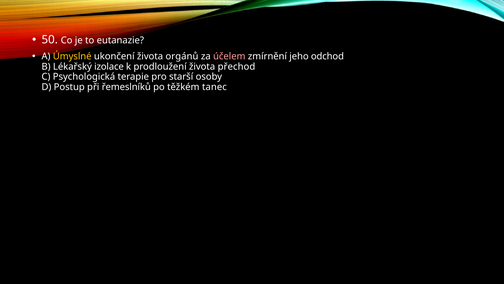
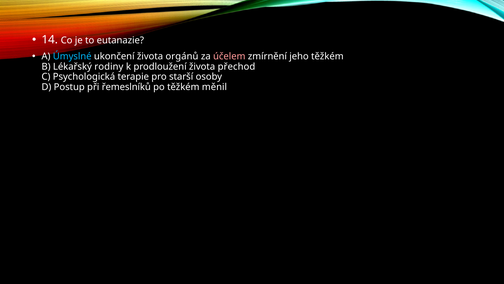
50: 50 -> 14
Úmyslné colour: yellow -> light blue
jeho odchod: odchod -> těžkém
izolace: izolace -> rodiny
tanec: tanec -> měnil
